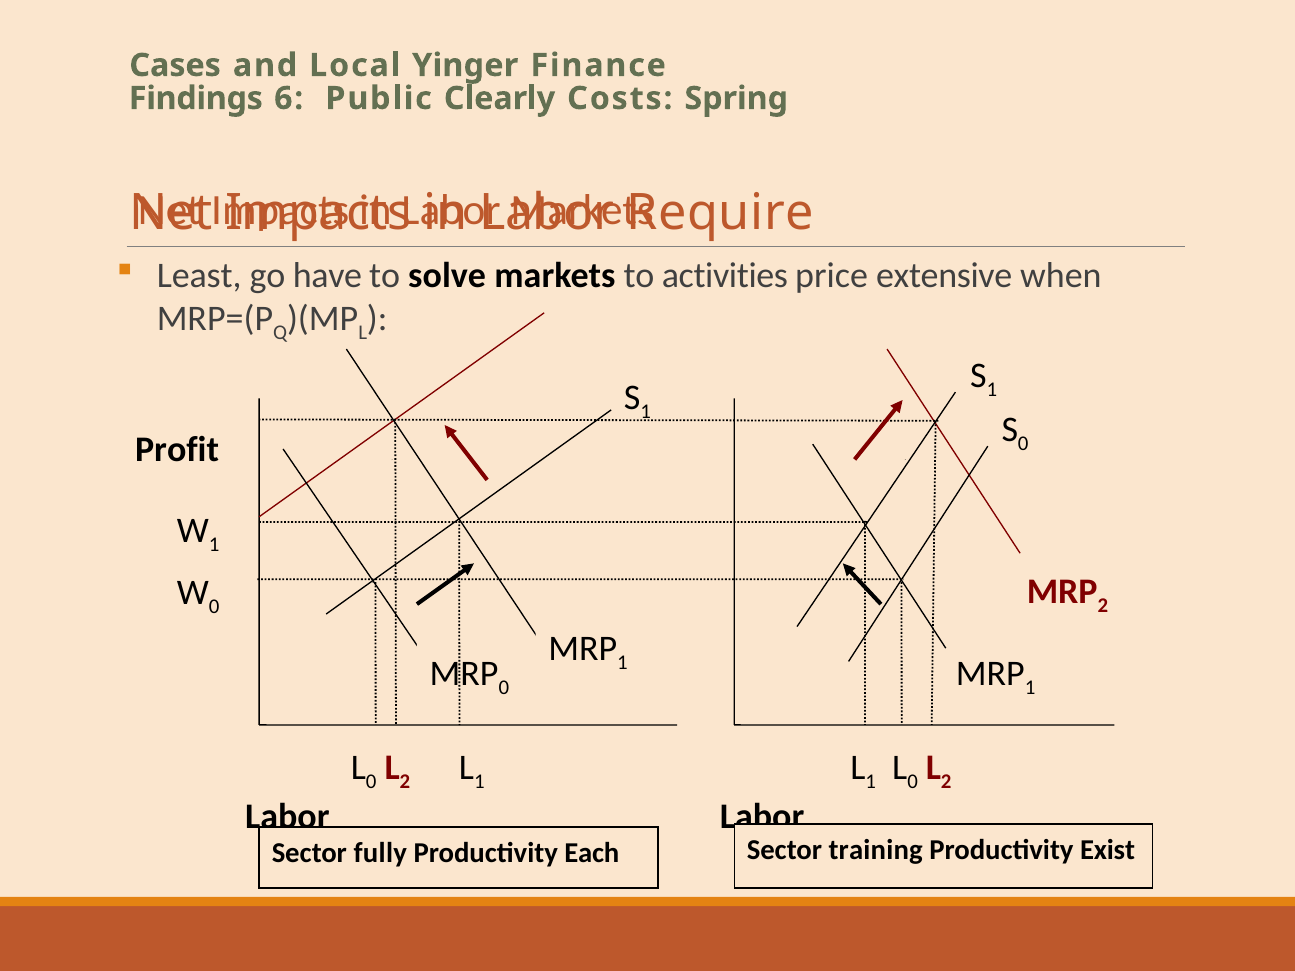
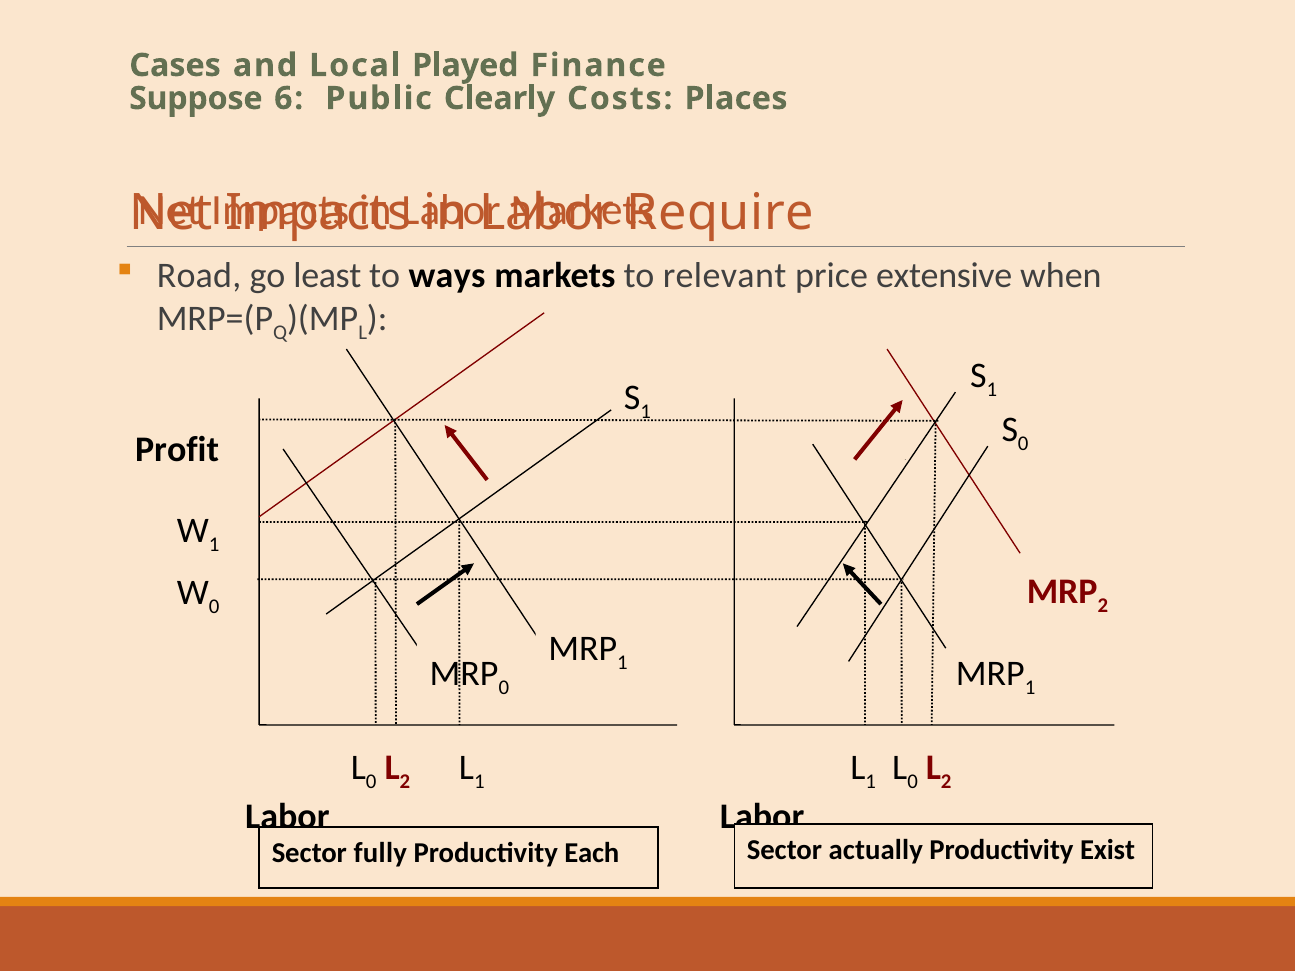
Yinger: Yinger -> Played
Findings: Findings -> Suppose
Spring: Spring -> Places
Least: Least -> Road
have: have -> least
solve: solve -> ways
activities: activities -> relevant
training: training -> actually
